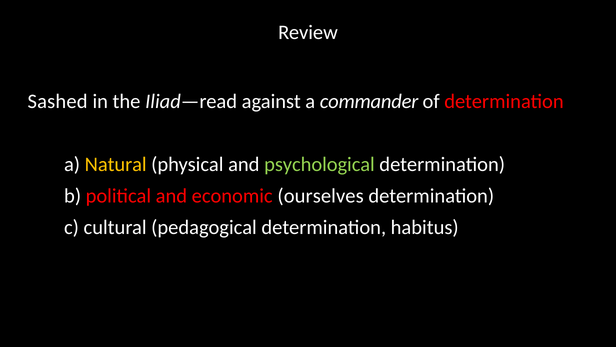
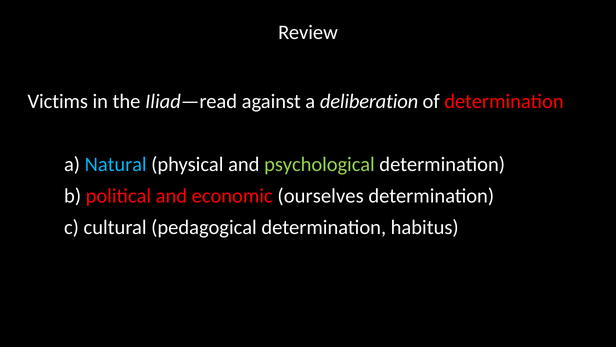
Sashed: Sashed -> Victims
commander: commander -> deliberation
Natural colour: yellow -> light blue
